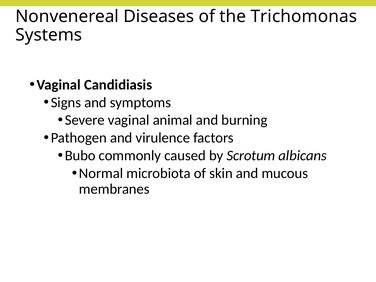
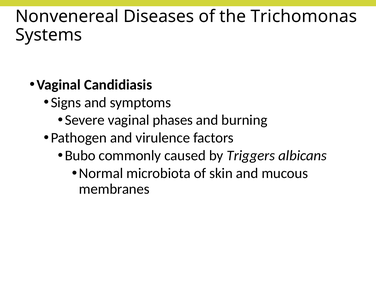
animal: animal -> phases
Scrotum: Scrotum -> Triggers
